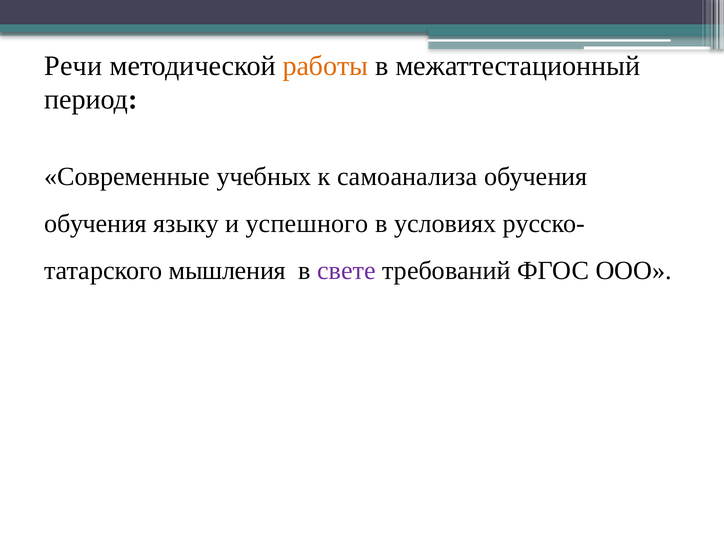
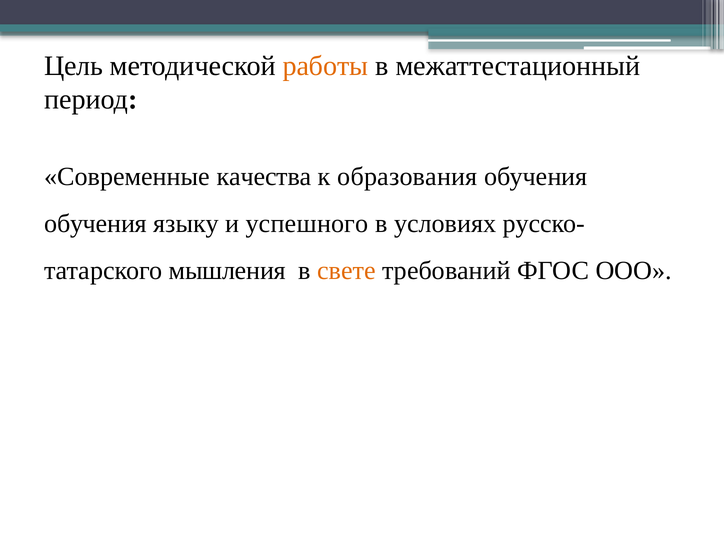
Речи: Речи -> Цель
учебных: учебных -> качества
самоанализа: самоанализа -> образования
свете colour: purple -> orange
